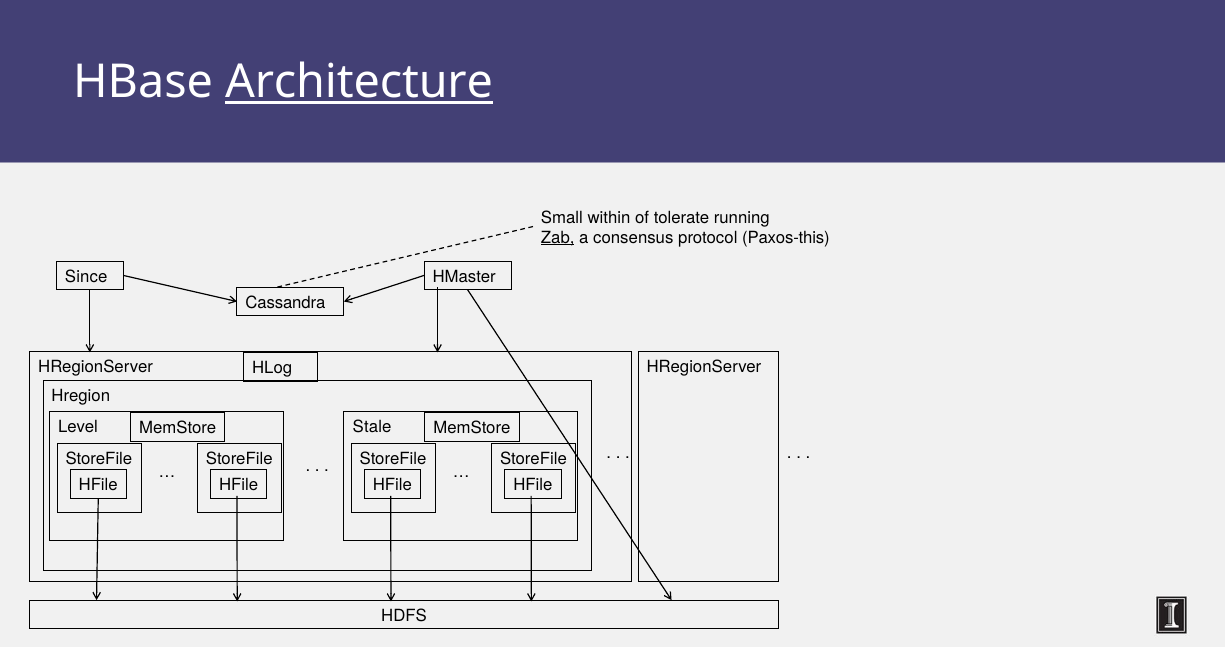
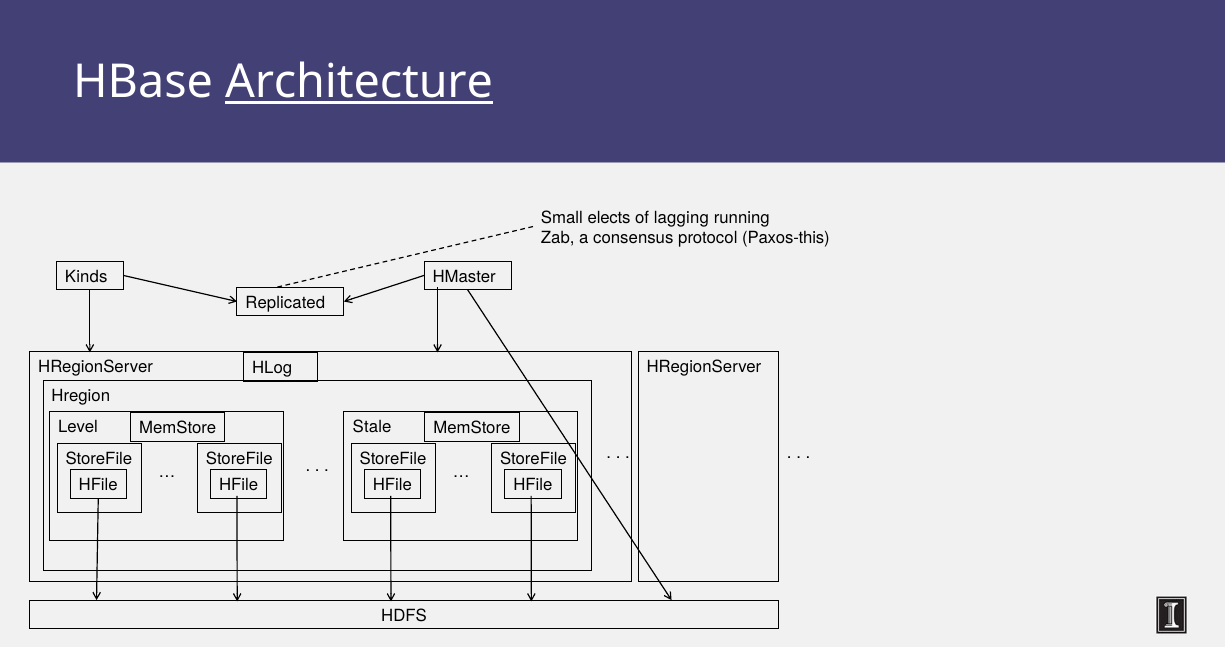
within: within -> elects
tolerate: tolerate -> lagging
Zab underline: present -> none
Since: Since -> Kinds
Cassandra: Cassandra -> Replicated
